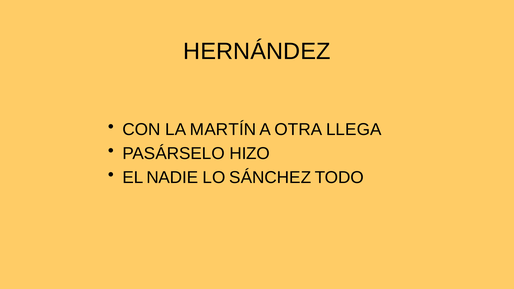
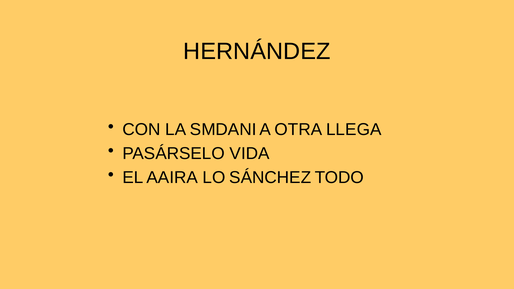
MARTÍN: MARTÍN -> SMDANI
HIZO: HIZO -> VIDA
NADIE: NADIE -> AAIRA
